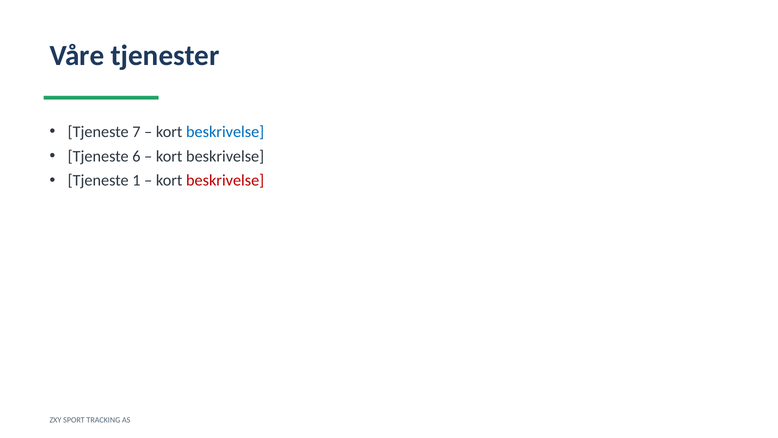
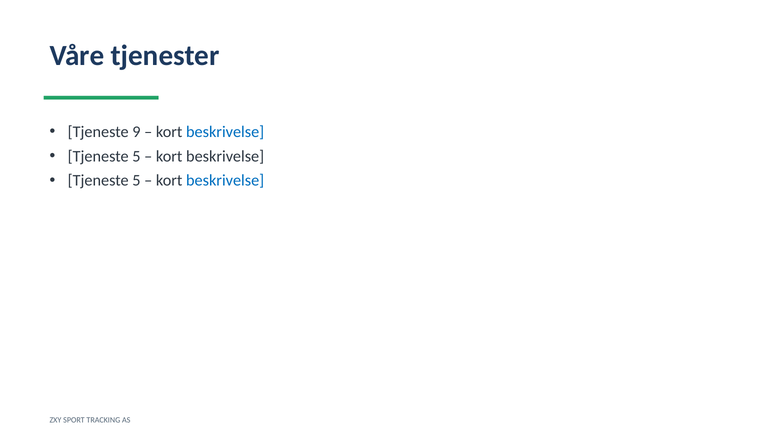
7: 7 -> 9
6 at (136, 156): 6 -> 5
1 at (136, 180): 1 -> 5
beskrivelse at (225, 180) colour: red -> blue
